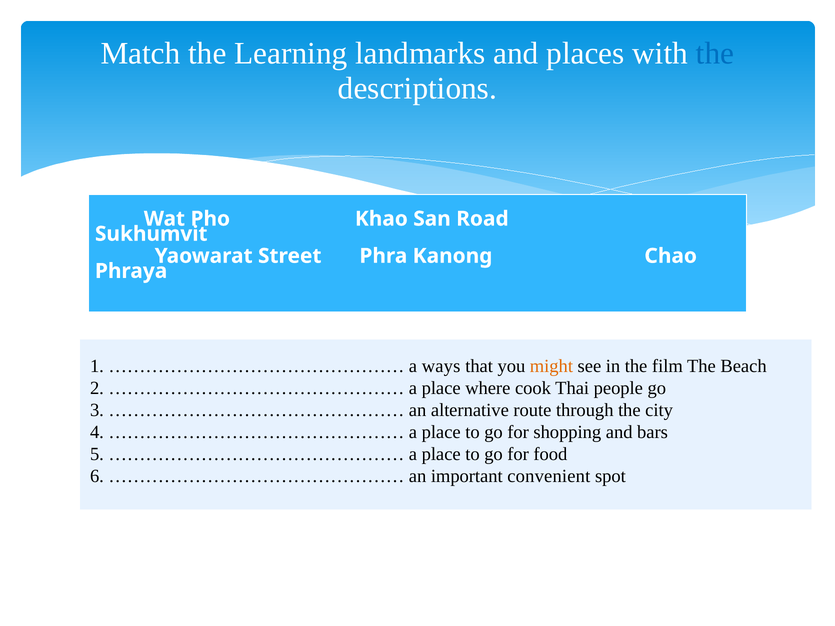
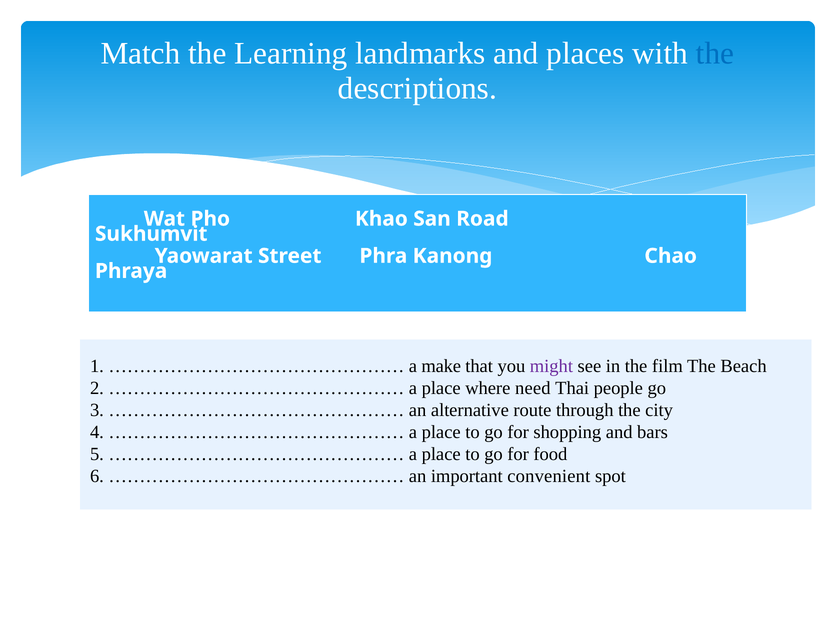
ways: ways -> make
might colour: orange -> purple
cook: cook -> need
